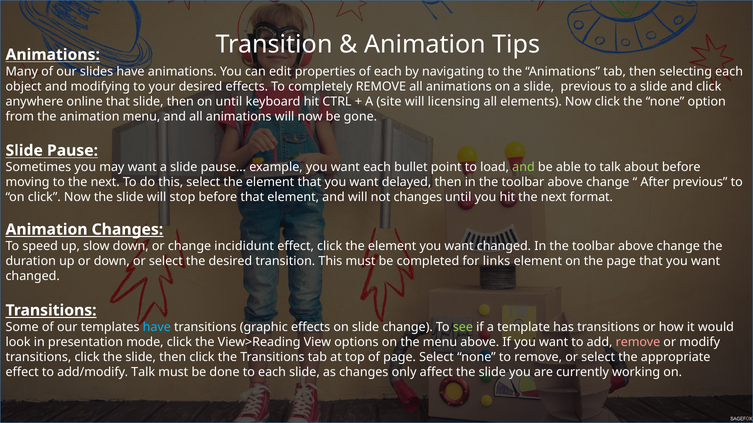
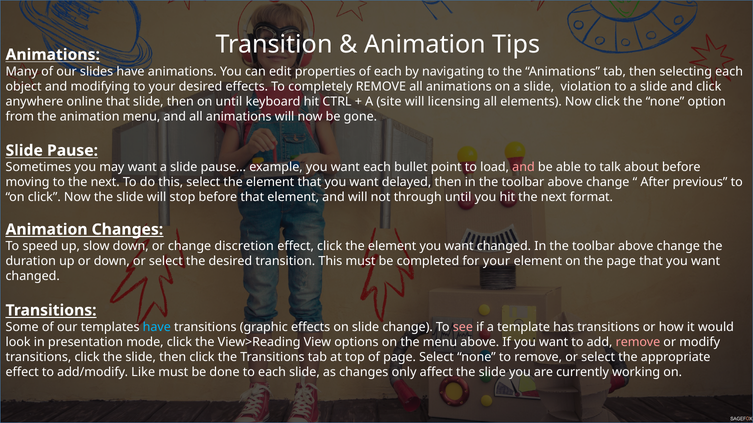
slide previous: previous -> violation
and at (523, 167) colour: light green -> pink
not changes: changes -> through
incididunt: incididunt -> discretion
for links: links -> your
see colour: light green -> pink
add/modify Talk: Talk -> Like
